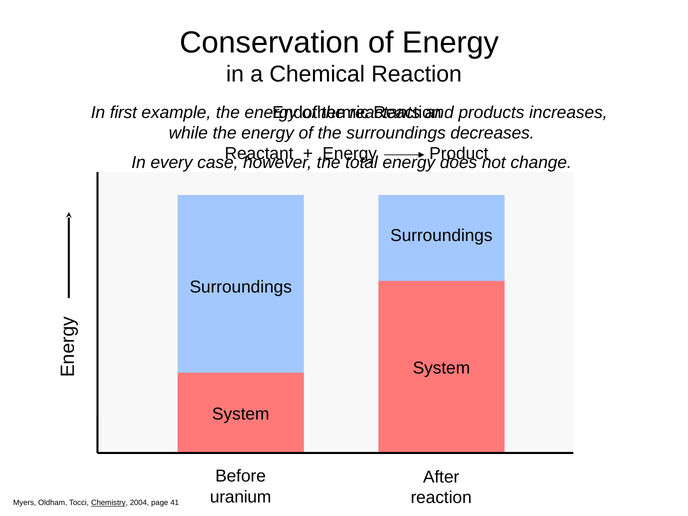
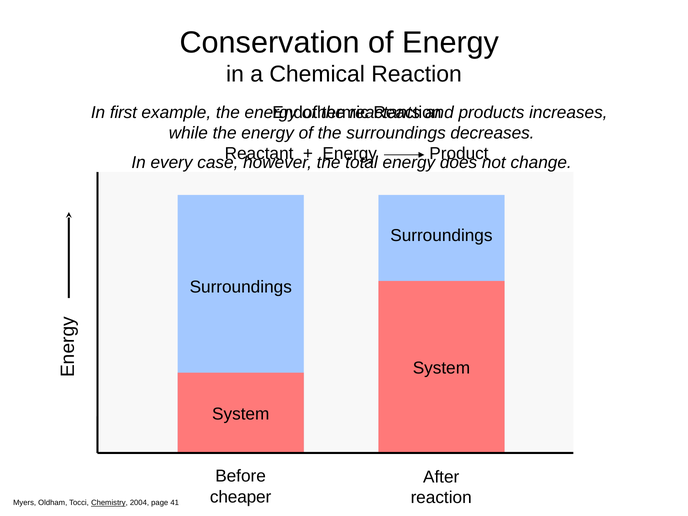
uranium: uranium -> cheaper
